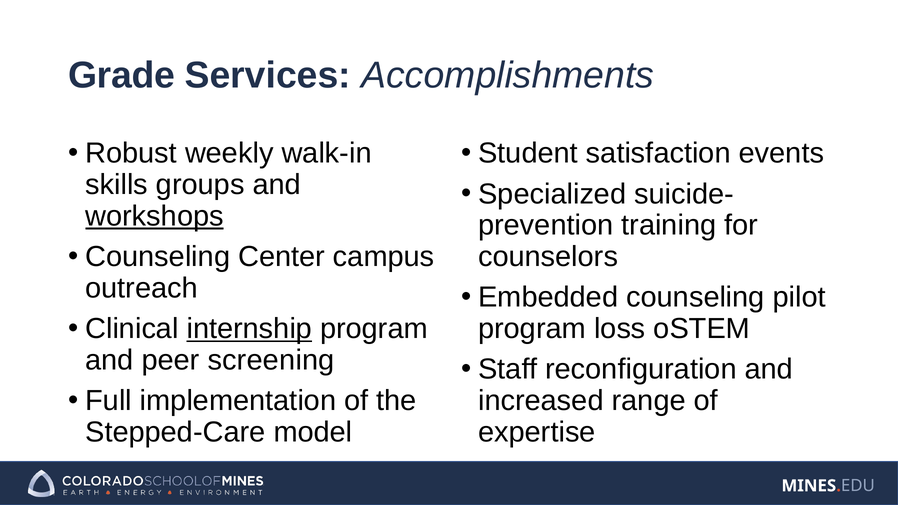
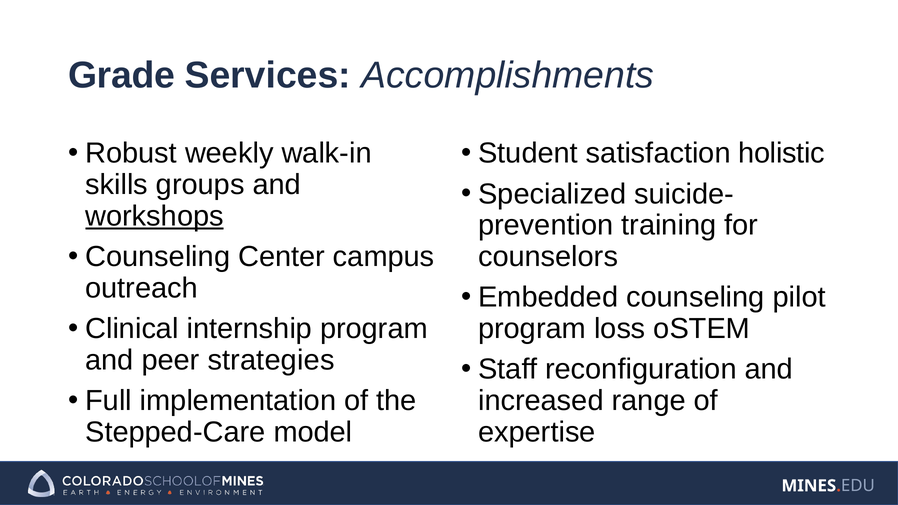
events: events -> holistic
internship underline: present -> none
screening: screening -> strategies
